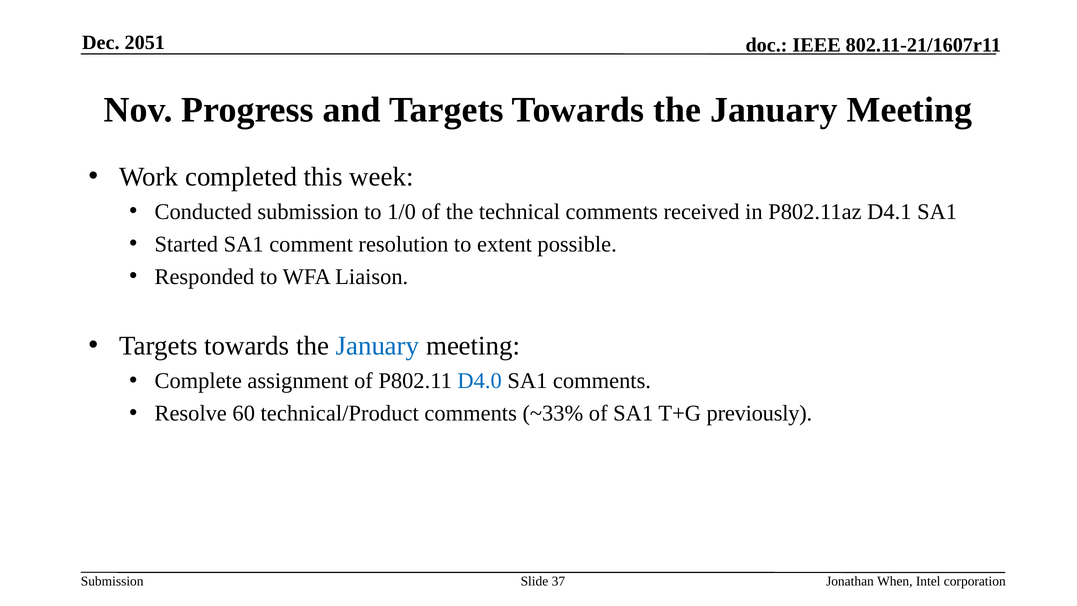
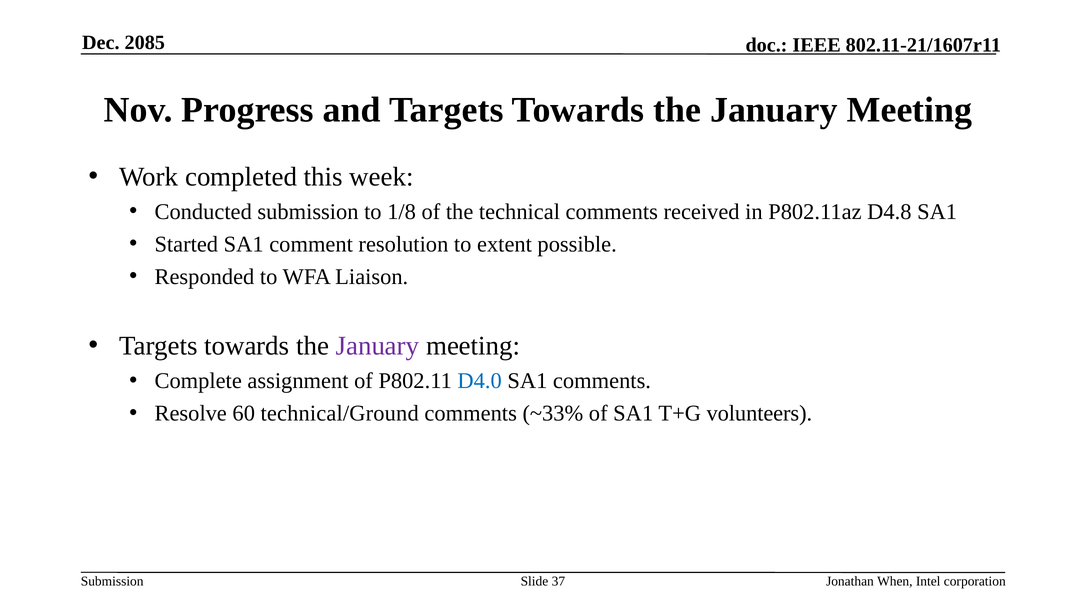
2051: 2051 -> 2085
1/0: 1/0 -> 1/8
D4.1: D4.1 -> D4.8
January at (378, 346) colour: blue -> purple
technical/Product: technical/Product -> technical/Ground
previously: previously -> volunteers
